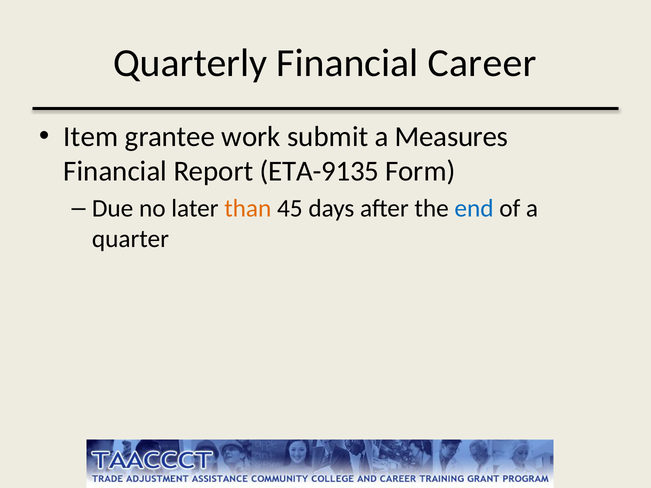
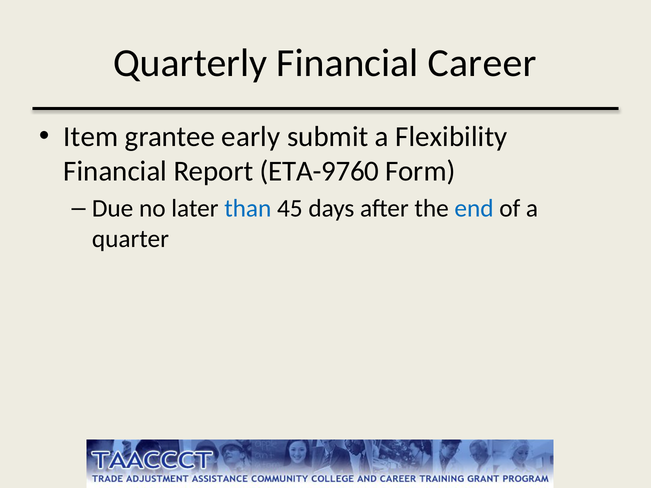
work: work -> early
Measures: Measures -> Flexibility
ETA-9135: ETA-9135 -> ETA-9760
than colour: orange -> blue
